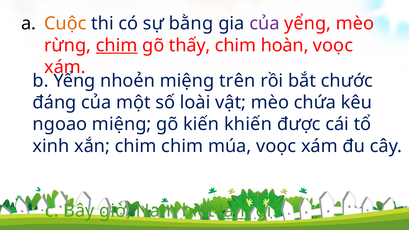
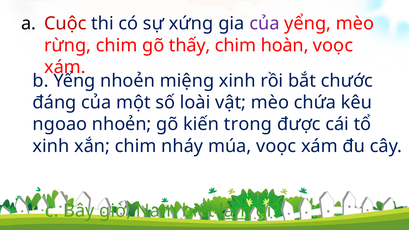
Cuộc colour: orange -> red
bằng: bằng -> xứng
chim at (117, 45) underline: present -> none
miệng trên: trên -> xinh
ngoao miệng: miệng -> nhoẻn
khiến: khiến -> trong
chim chim: chim -> nháy
